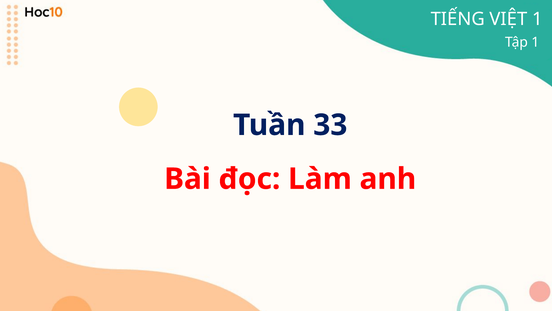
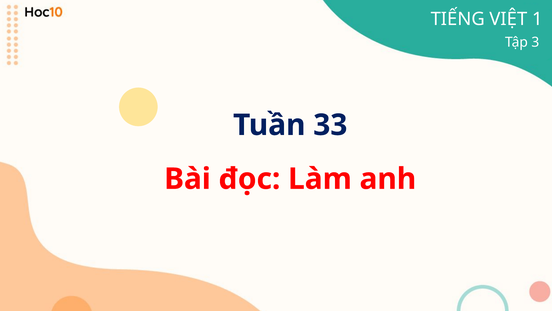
Tập 1: 1 -> 3
